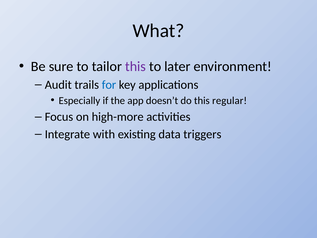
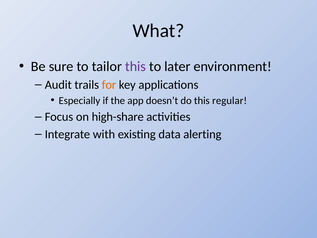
for colour: blue -> orange
high-more: high-more -> high-share
triggers: triggers -> alerting
